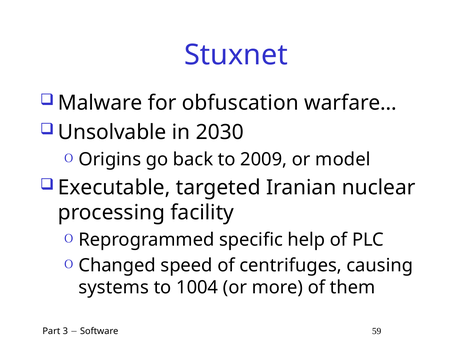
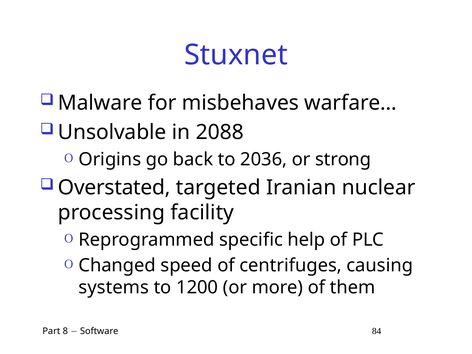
obfuscation: obfuscation -> misbehaves
2030: 2030 -> 2088
2009: 2009 -> 2036
model: model -> strong
Executable: Executable -> Overstated
1004: 1004 -> 1200
3: 3 -> 8
59: 59 -> 84
